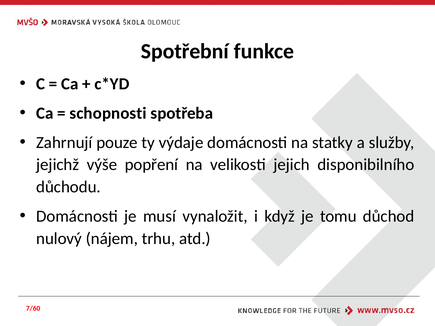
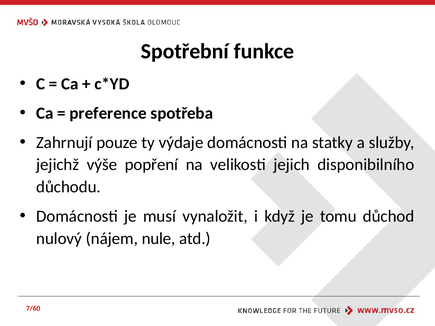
schopnosti: schopnosti -> preference
trhu: trhu -> nule
